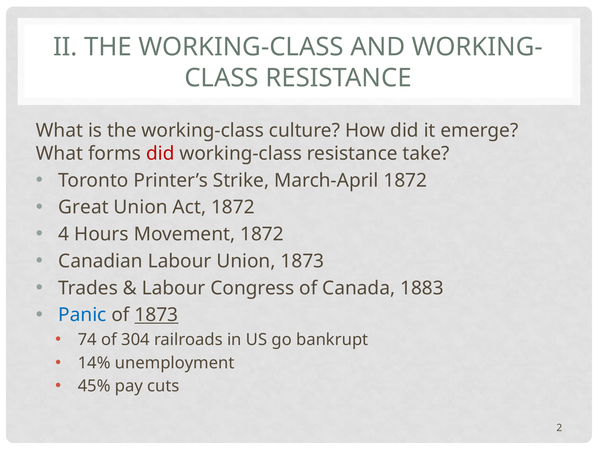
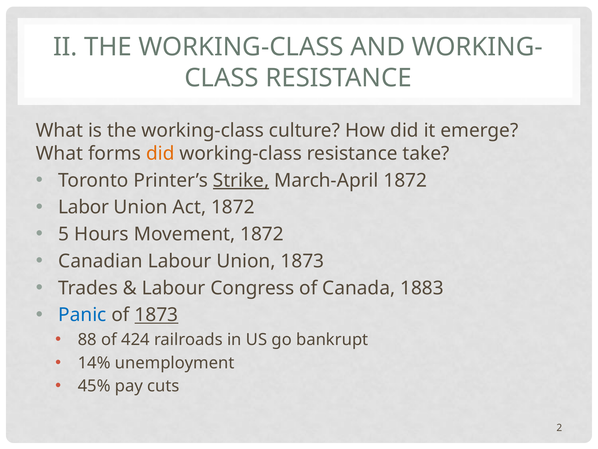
did at (160, 153) colour: red -> orange
Strike underline: none -> present
Great: Great -> Labor
4: 4 -> 5
74: 74 -> 88
304: 304 -> 424
